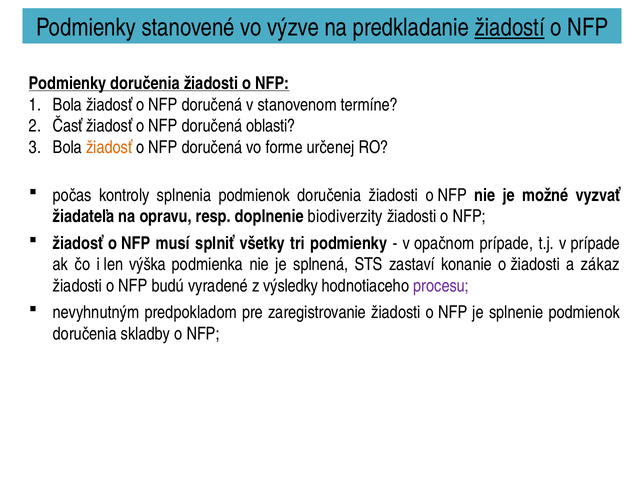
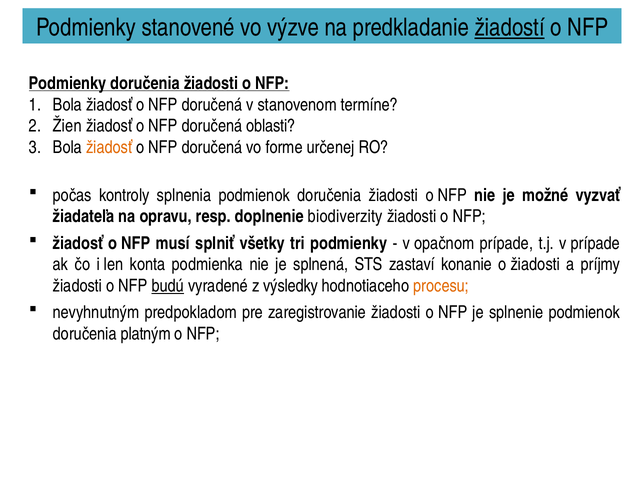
Časť: Časť -> Žien
výška: výška -> konta
zákaz: zákaz -> príjmy
budú underline: none -> present
procesu colour: purple -> orange
skladby: skladby -> platným
